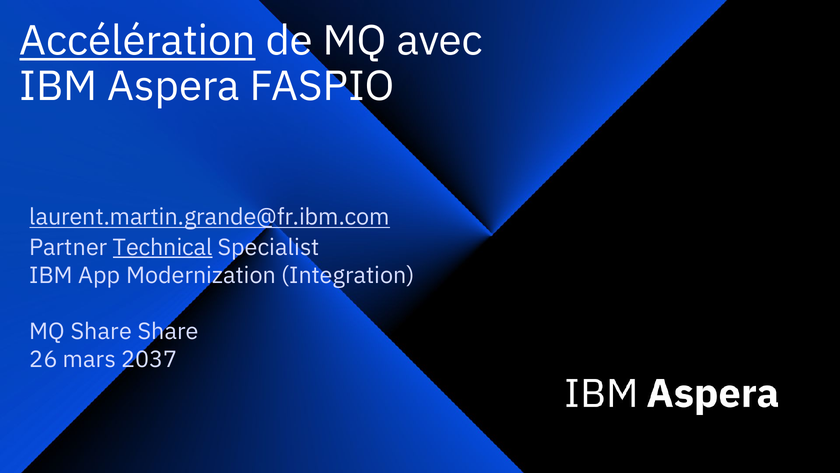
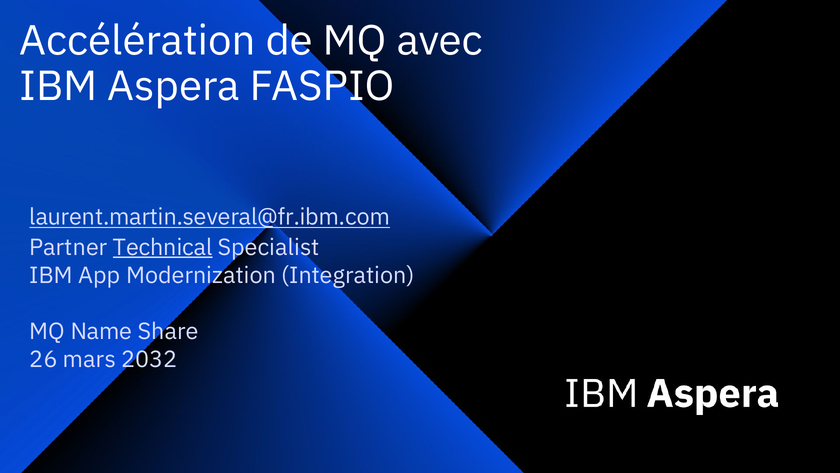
Accélération underline: present -> none
laurent.martin.grande@fr.ibm.com: laurent.martin.grande@fr.ibm.com -> laurent.martin.several@fr.ibm.com
MQ Share: Share -> Name
2037: 2037 -> 2032
